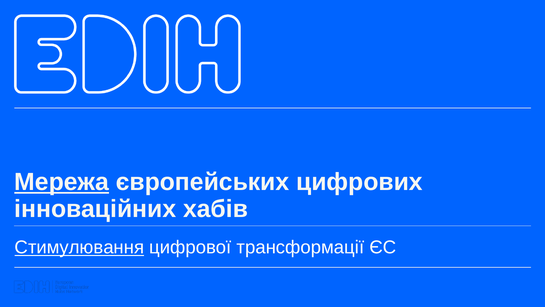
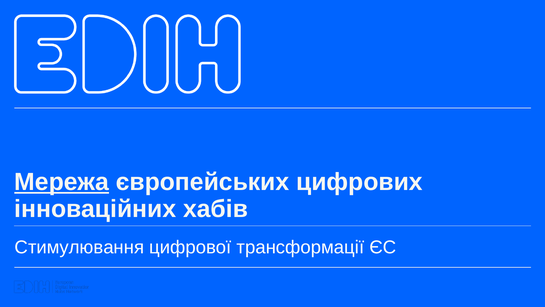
Стимулювання underline: present -> none
